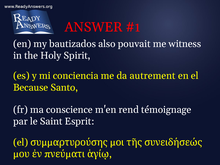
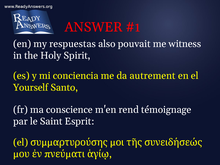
bautizados: bautizados -> respuestas
Because: Because -> Yourself
